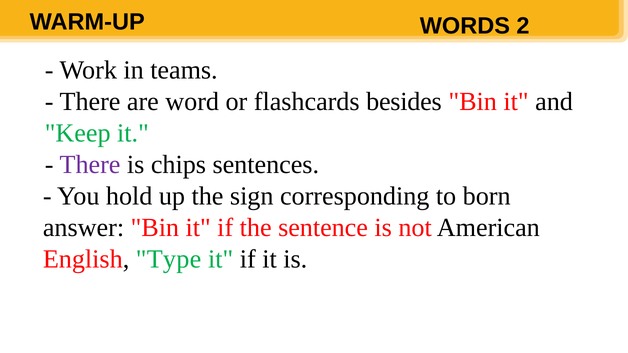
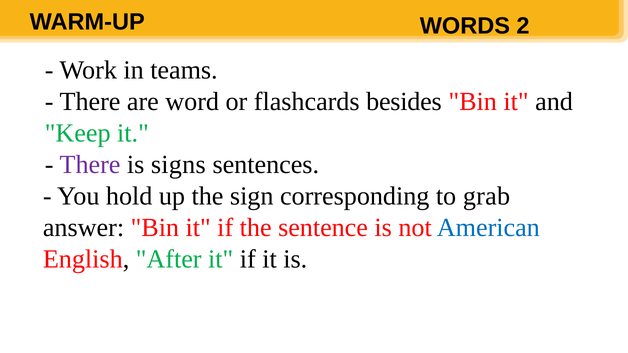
chips: chips -> signs
born: born -> grab
American colour: black -> blue
Type: Type -> After
